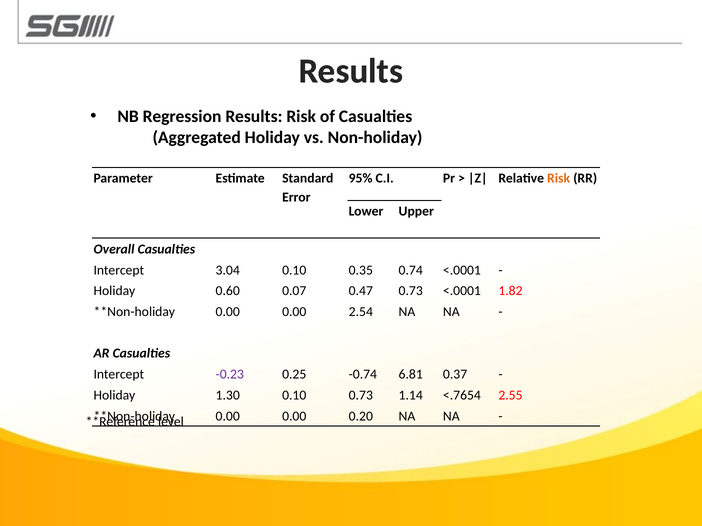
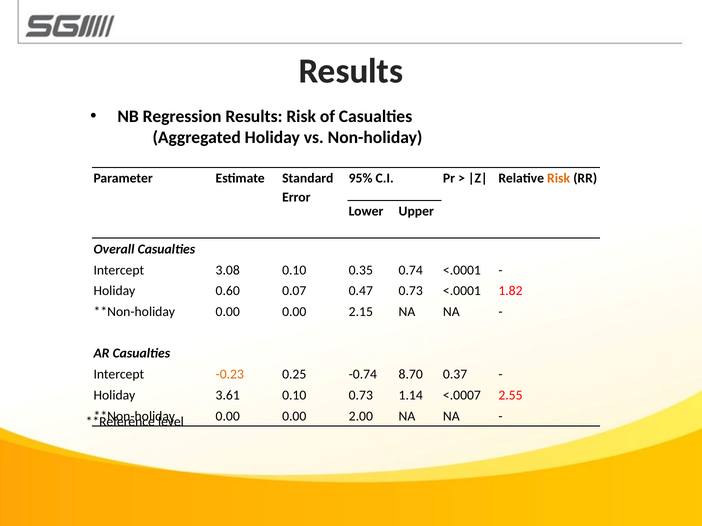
3.04: 3.04 -> 3.08
2.54: 2.54 -> 2.15
-0.23 colour: purple -> orange
6.81: 6.81 -> 8.70
1.30: 1.30 -> 3.61
<.7654: <.7654 -> <.0007
0.20: 0.20 -> 2.00
